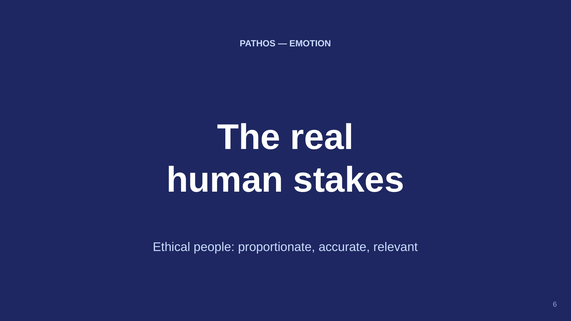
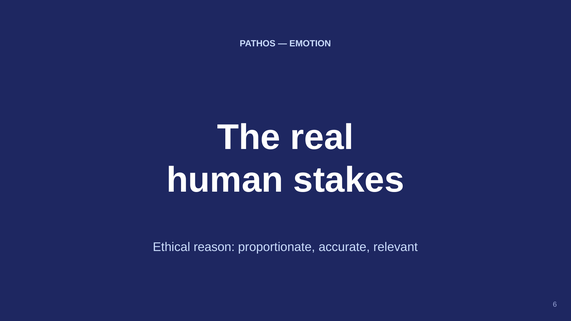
people: people -> reason
